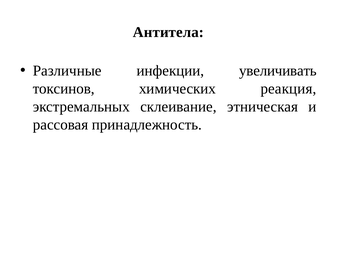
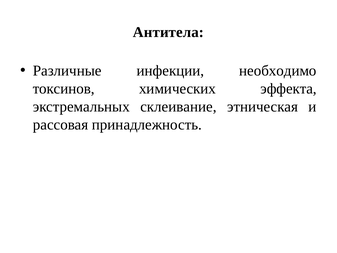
увеличивать: увеличивать -> необходимо
реакция: реакция -> эффекта
